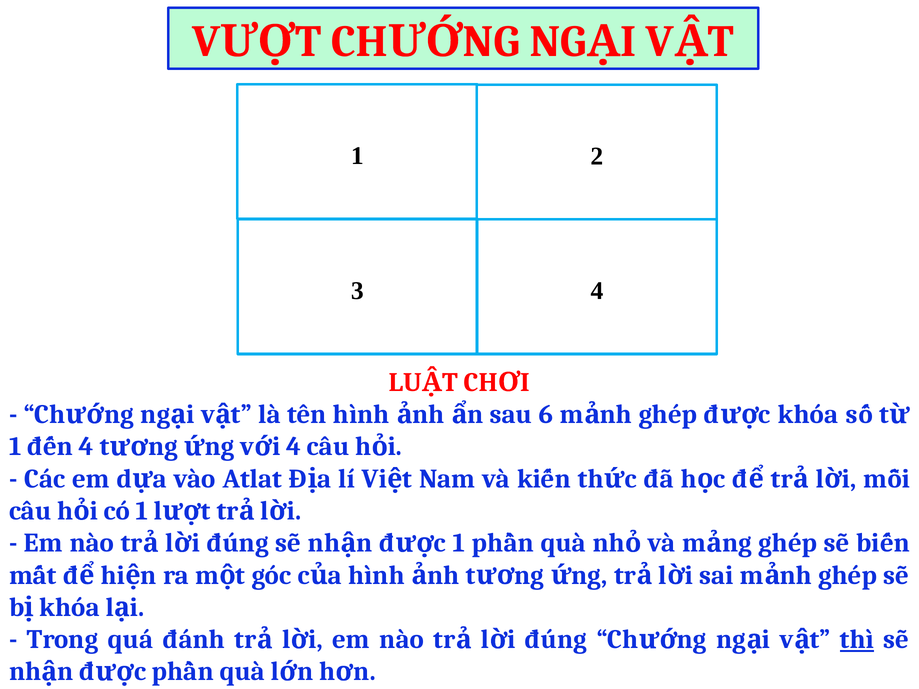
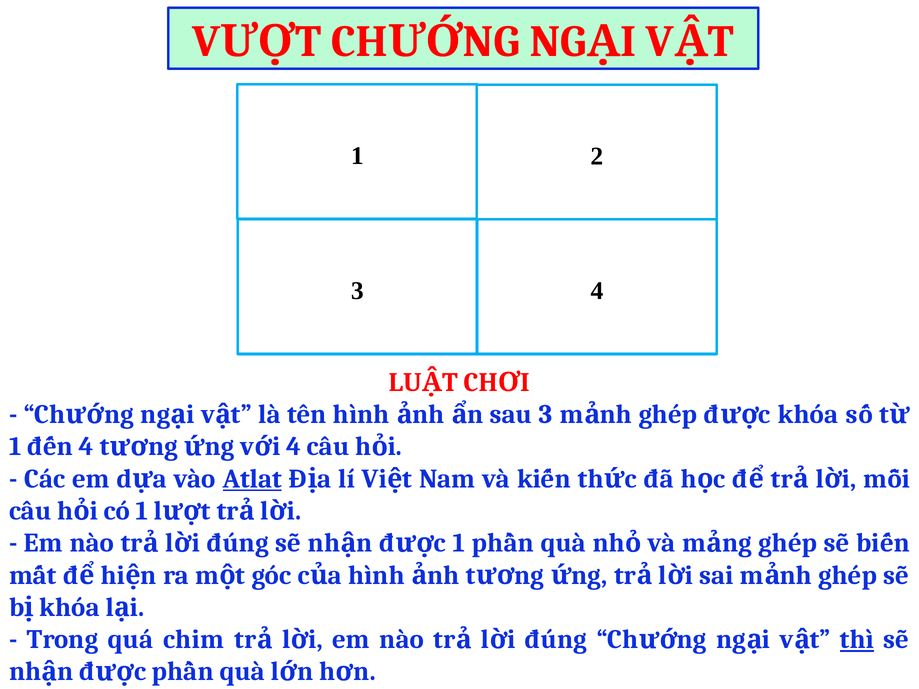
sau 6: 6 -> 3
Atlat underline: none -> present
đánh: đánh -> chim
